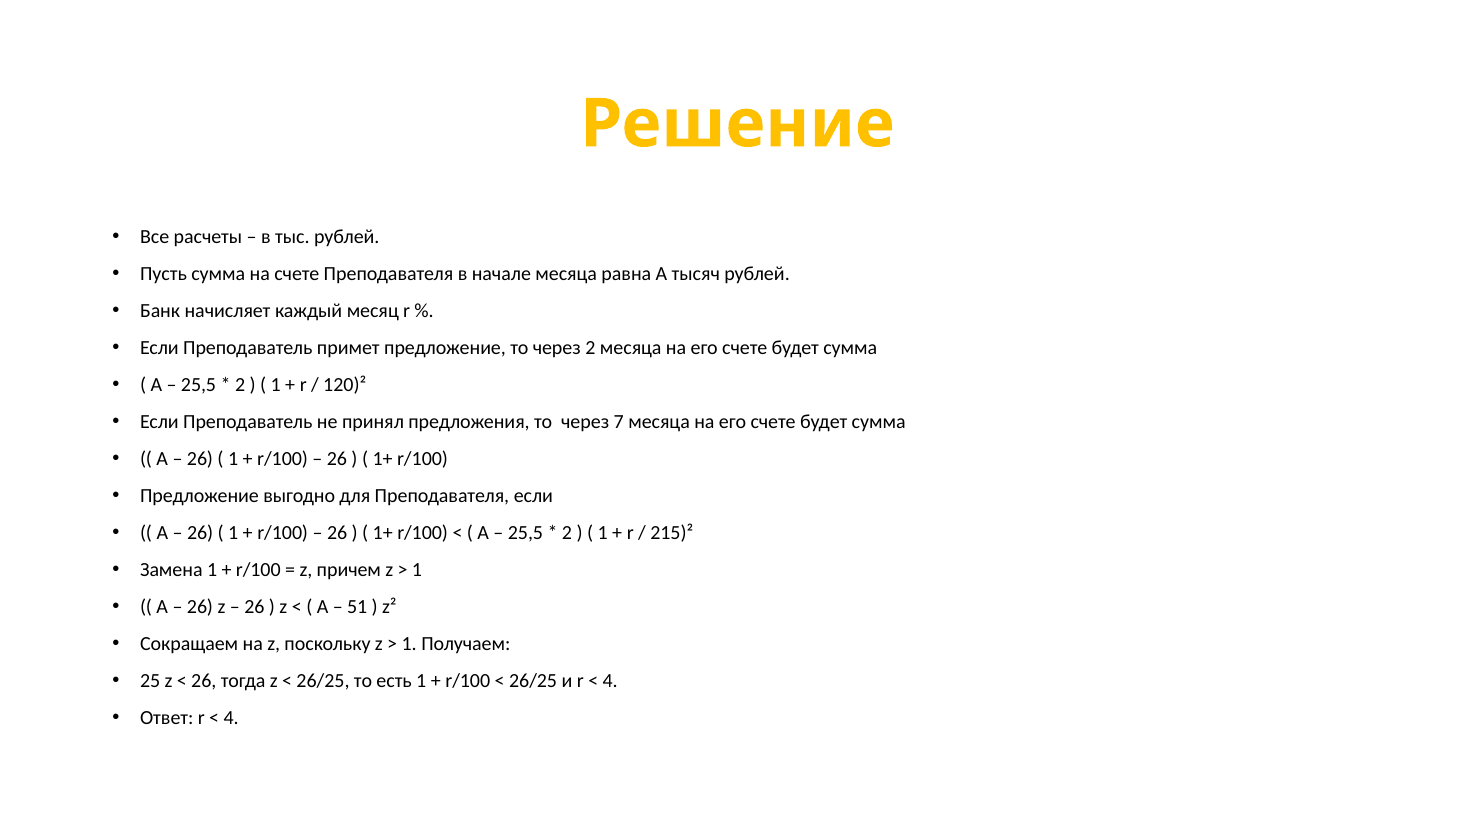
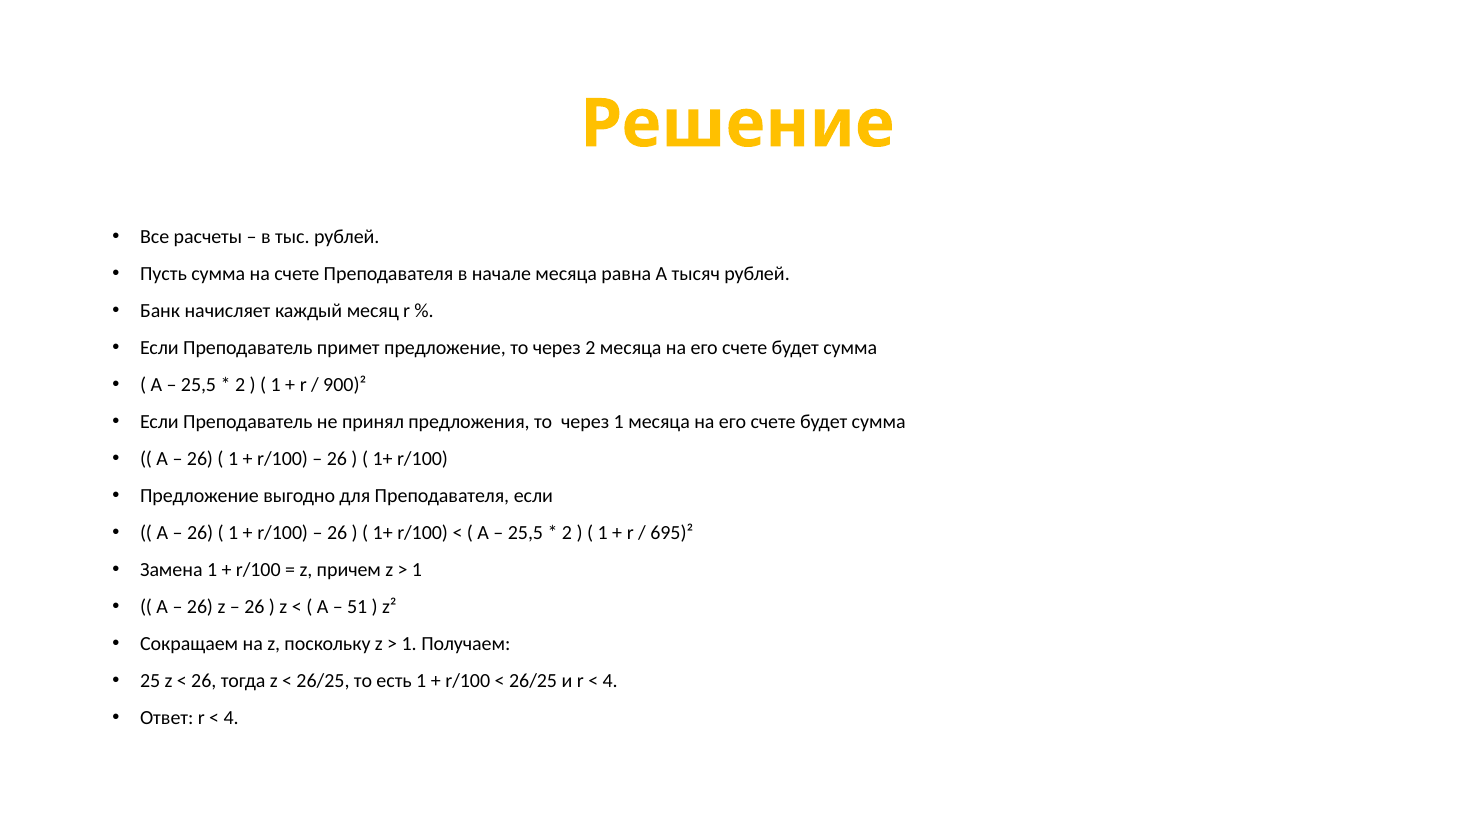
120)²: 120)² -> 900)²
через 7: 7 -> 1
215)²: 215)² -> 695)²
